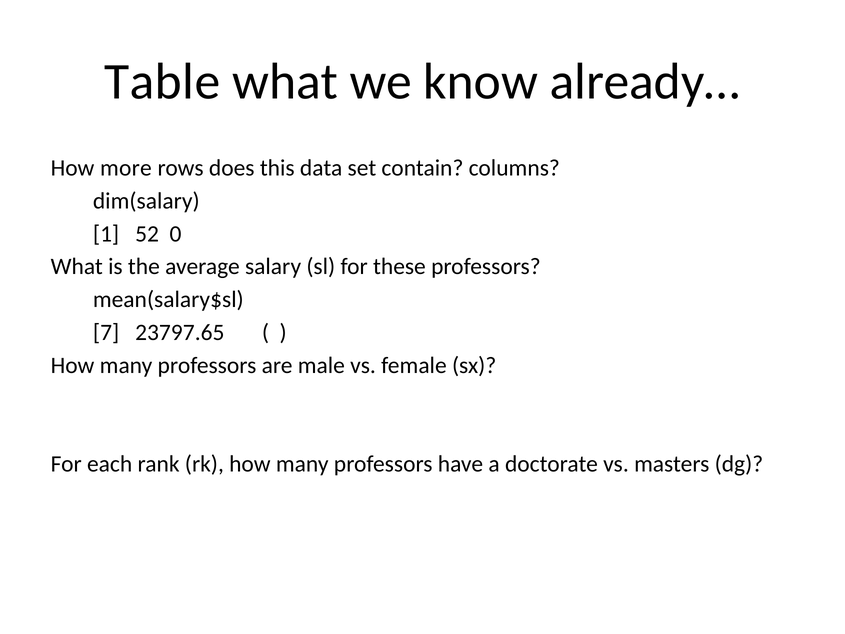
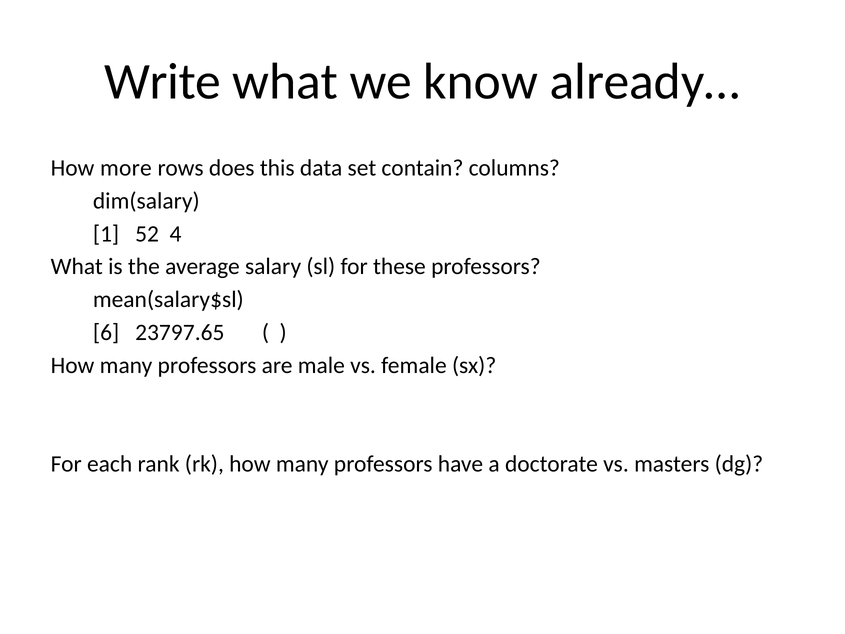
Table: Table -> Write
0: 0 -> 4
7: 7 -> 6
